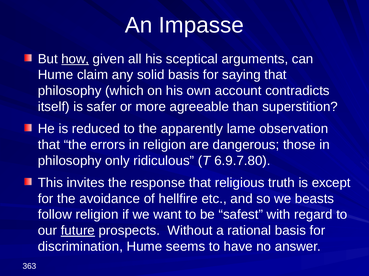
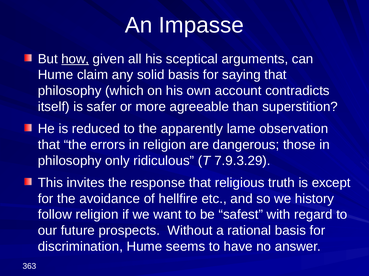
6.9.7.80: 6.9.7.80 -> 7.9.3.29
beasts: beasts -> history
future underline: present -> none
